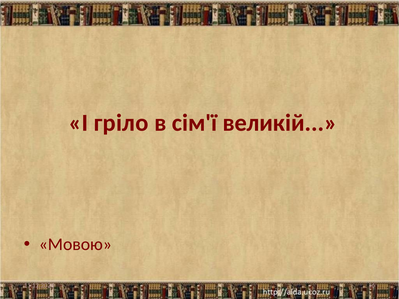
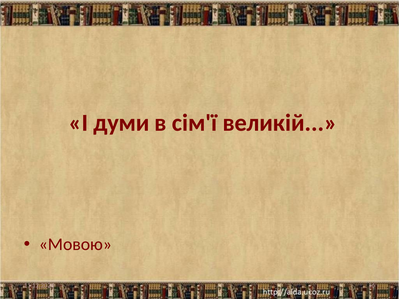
гріло: гріло -> думи
